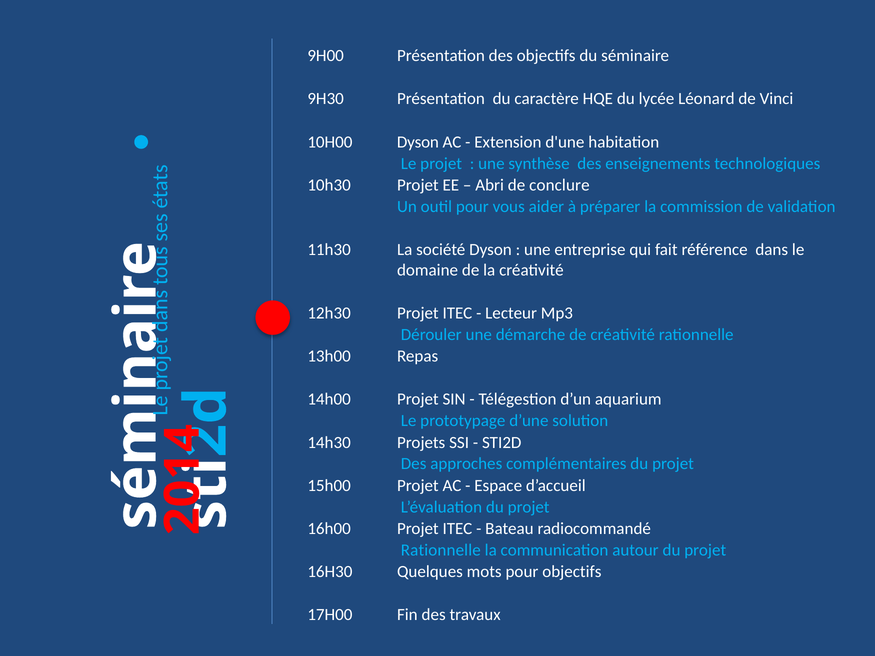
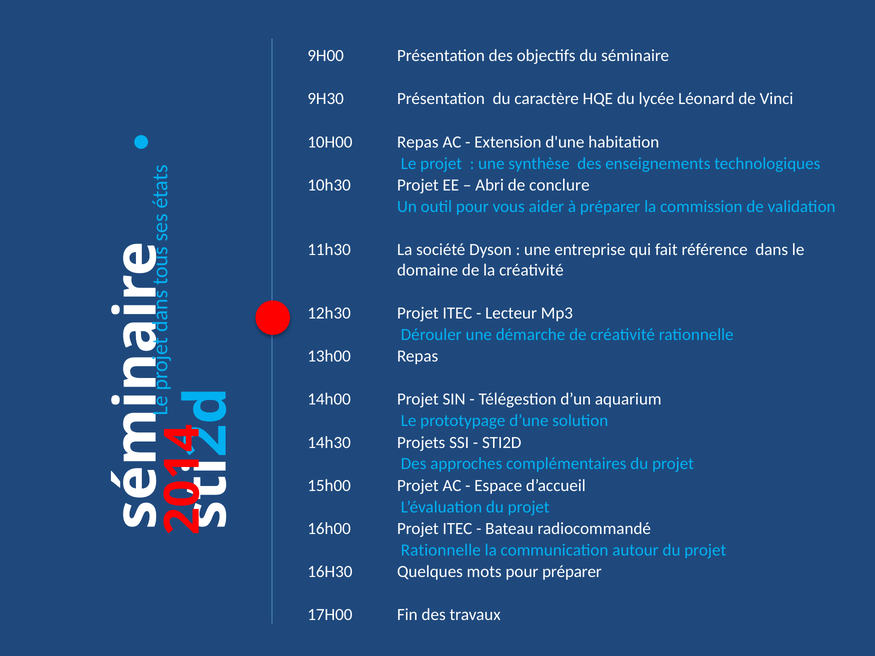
10H00 Dyson: Dyson -> Repas
pour objectifs: objectifs -> préparer
